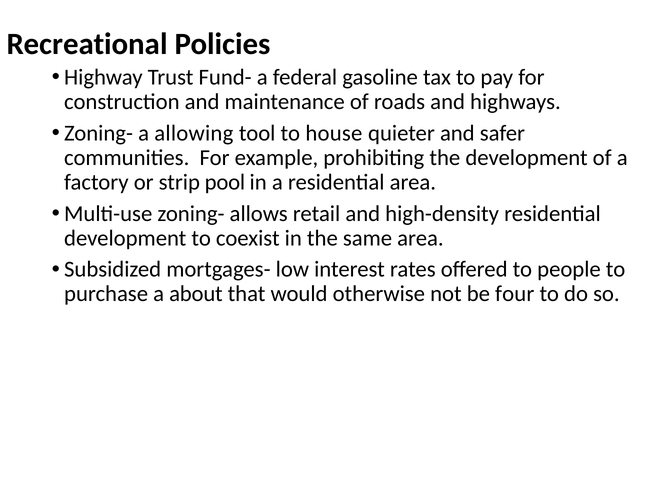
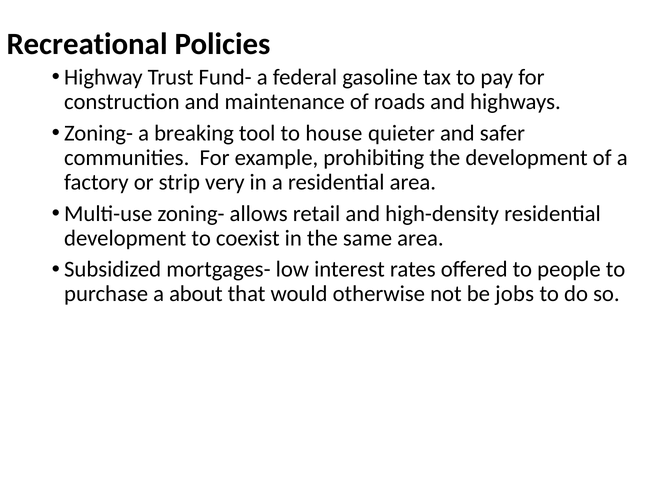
allowing: allowing -> breaking
pool: pool -> very
four: four -> jobs
